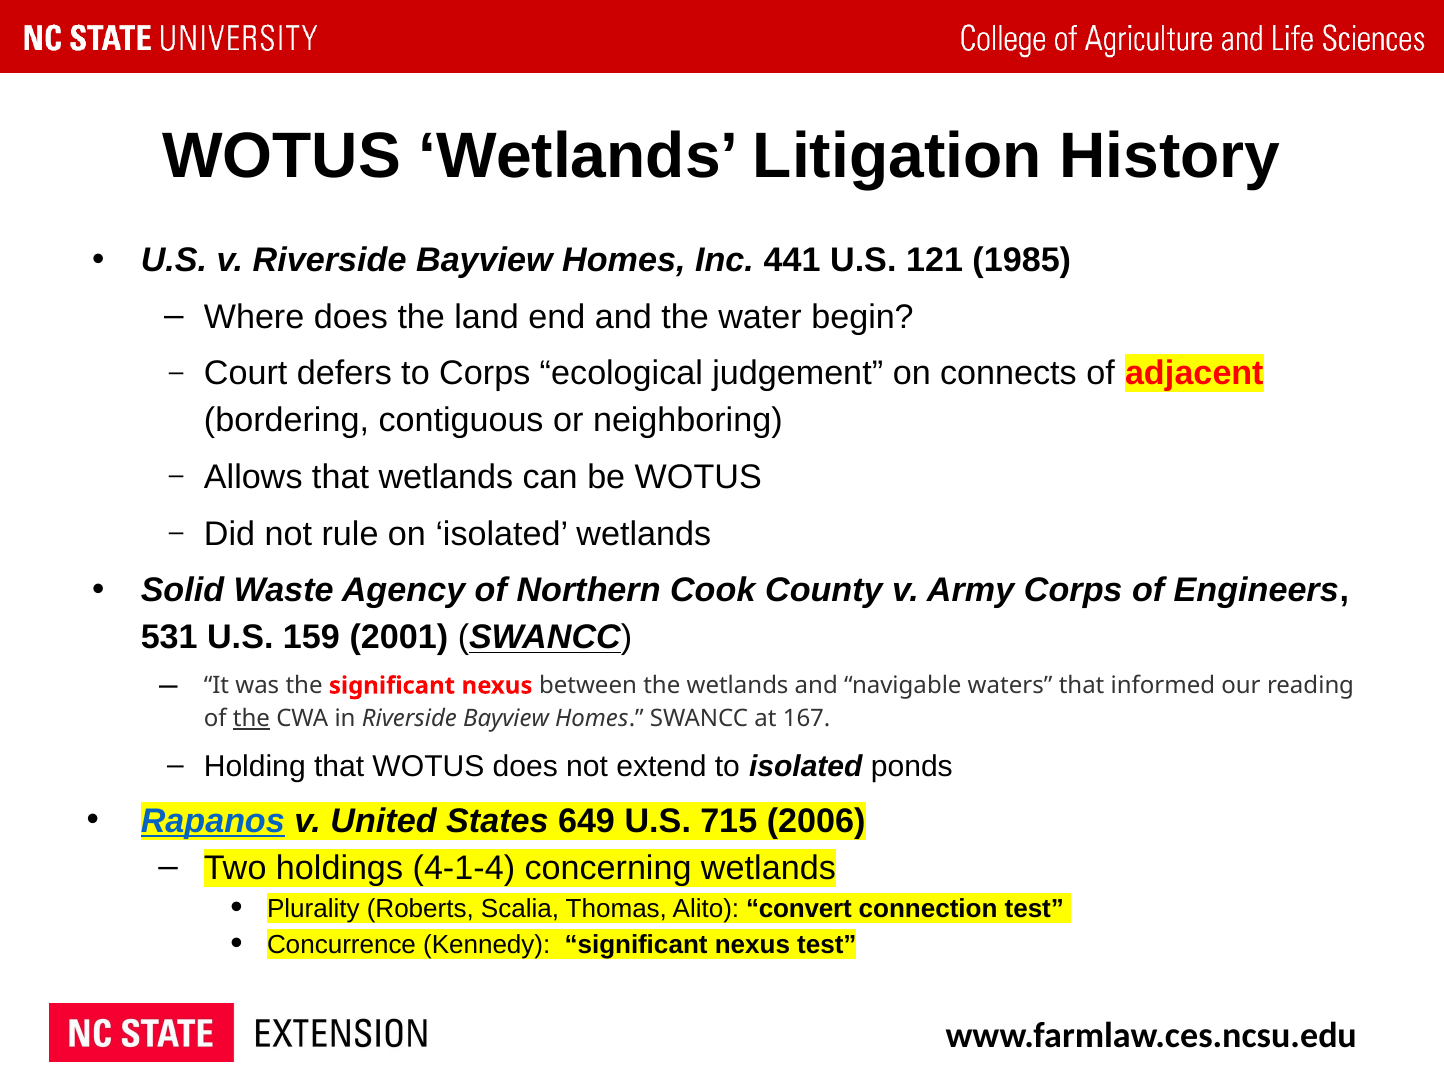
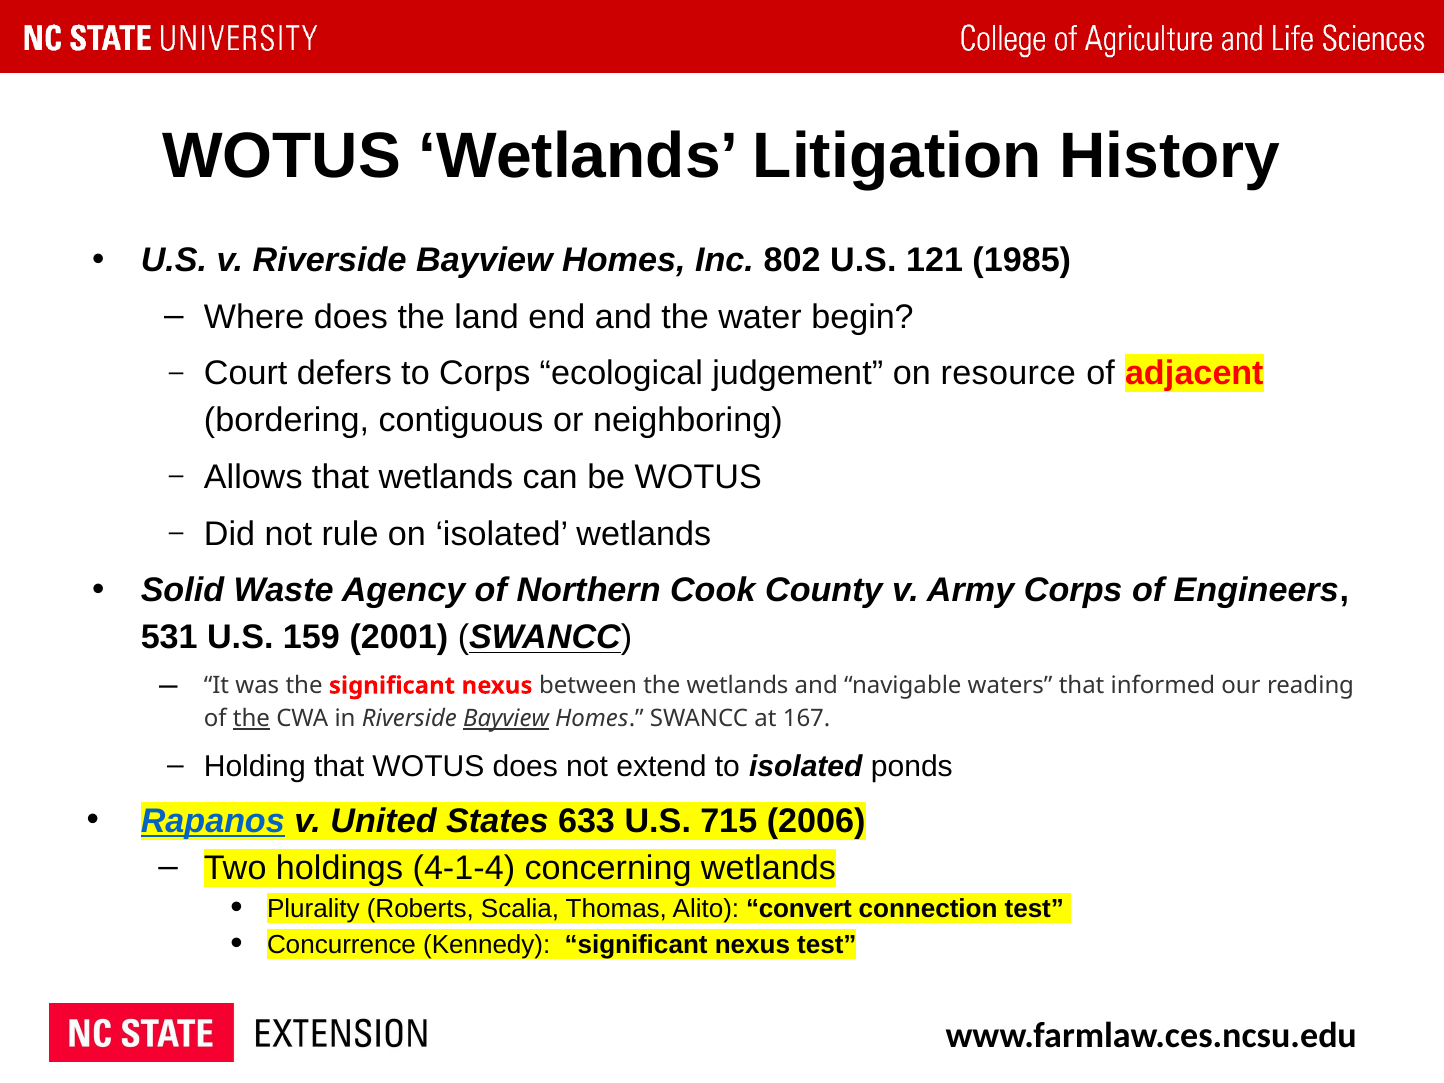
441: 441 -> 802
connects: connects -> resource
Bayview at (506, 719) underline: none -> present
649: 649 -> 633
